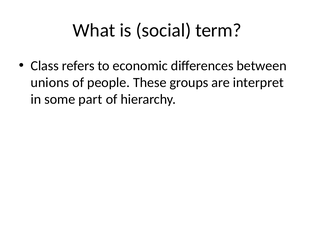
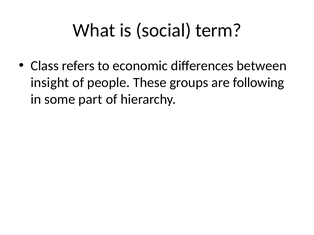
unions: unions -> insight
interpret: interpret -> following
